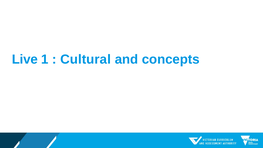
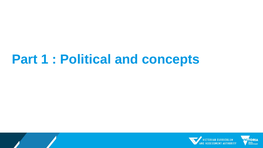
Live: Live -> Part
Cultural: Cultural -> Political
